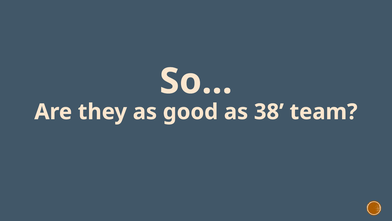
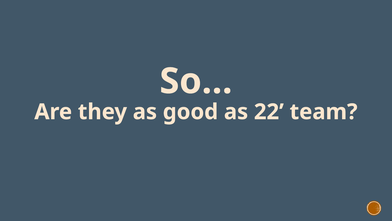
38: 38 -> 22
